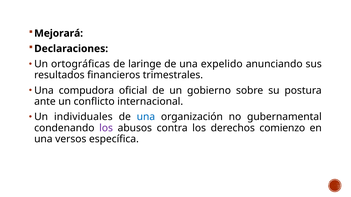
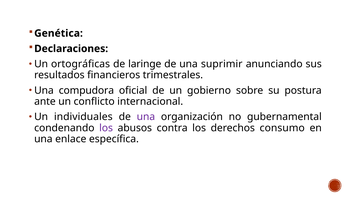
Mejorará: Mejorará -> Genética
expelido: expelido -> suprimir
una at (146, 117) colour: blue -> purple
comienzo: comienzo -> consumo
versos: versos -> enlace
